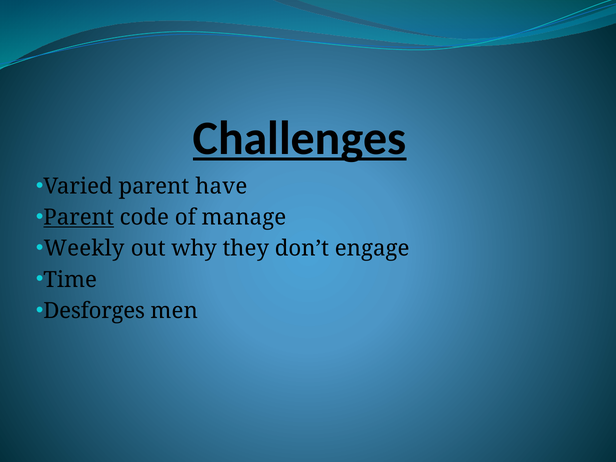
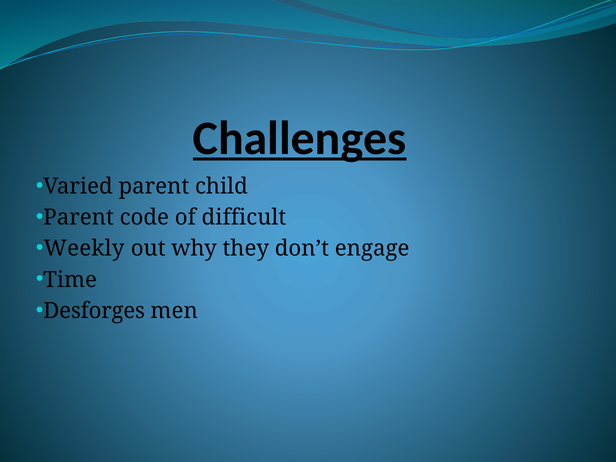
have: have -> child
Parent at (79, 217) underline: present -> none
manage: manage -> difficult
